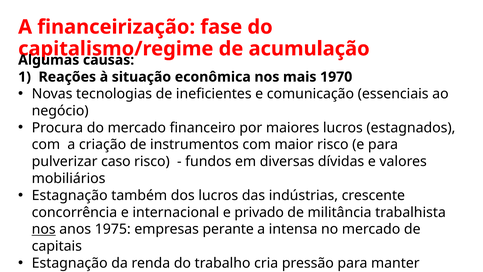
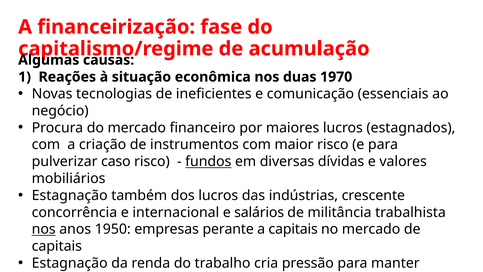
mais: mais -> duas
fundos underline: none -> present
privado: privado -> salários
1975: 1975 -> 1950
a intensa: intensa -> capitais
